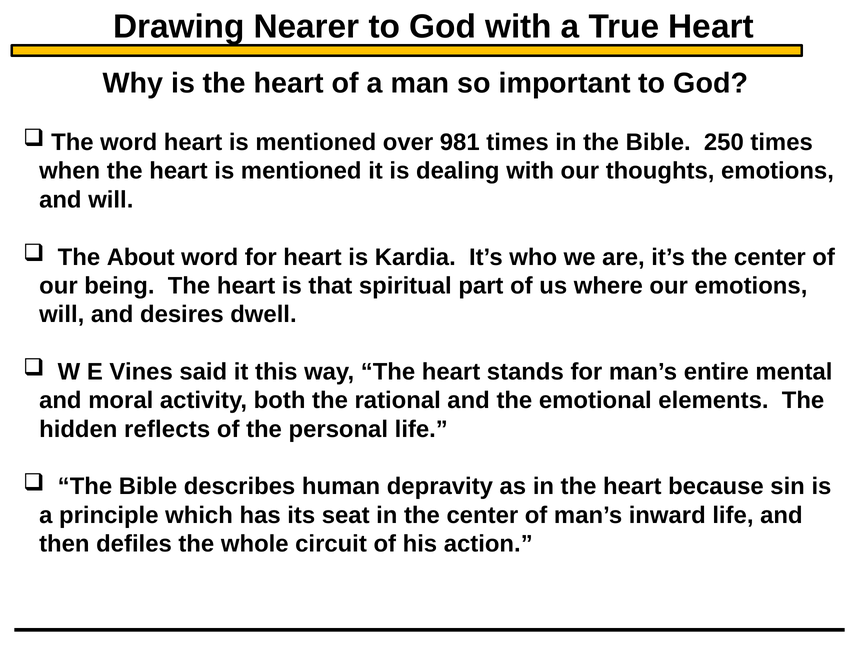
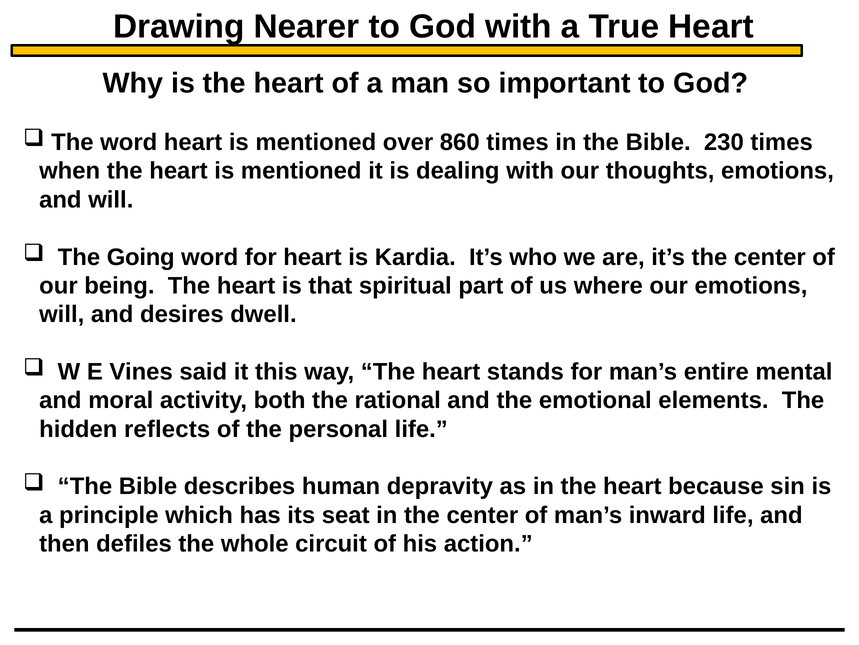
981: 981 -> 860
250: 250 -> 230
About: About -> Going
